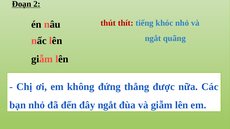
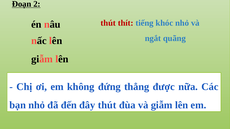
đây ngắt: ngắt -> thút
